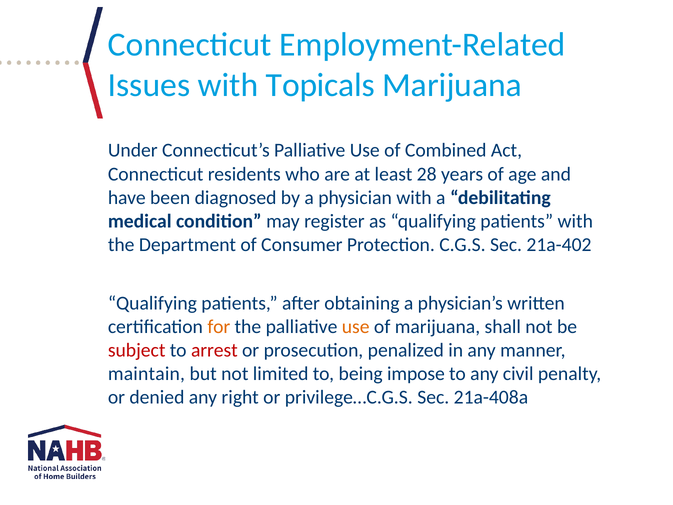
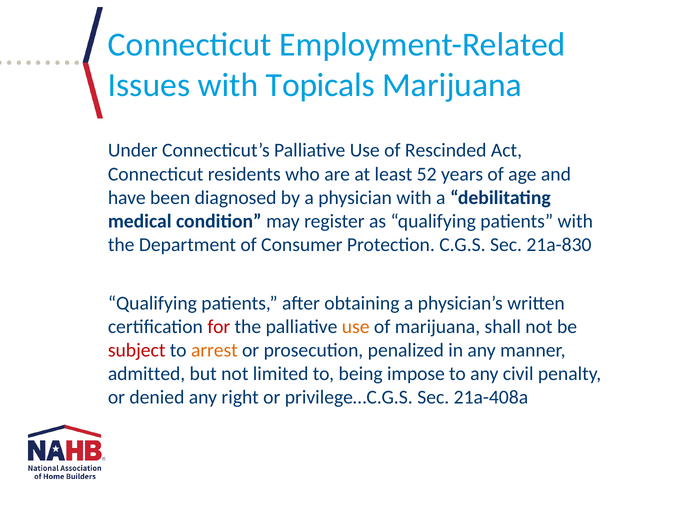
Combined: Combined -> Rescinded
28: 28 -> 52
21a-402: 21a-402 -> 21a-830
for colour: orange -> red
arrest colour: red -> orange
maintain: maintain -> admitted
